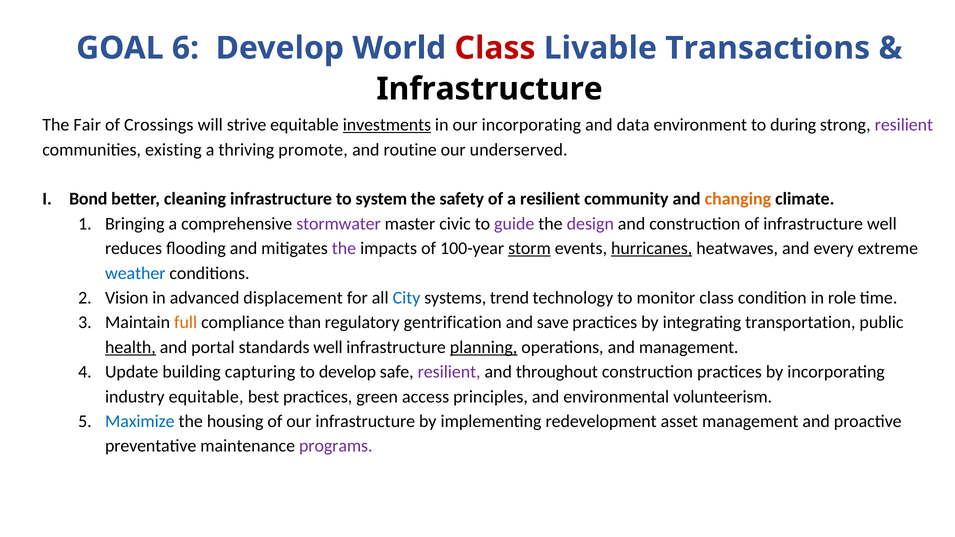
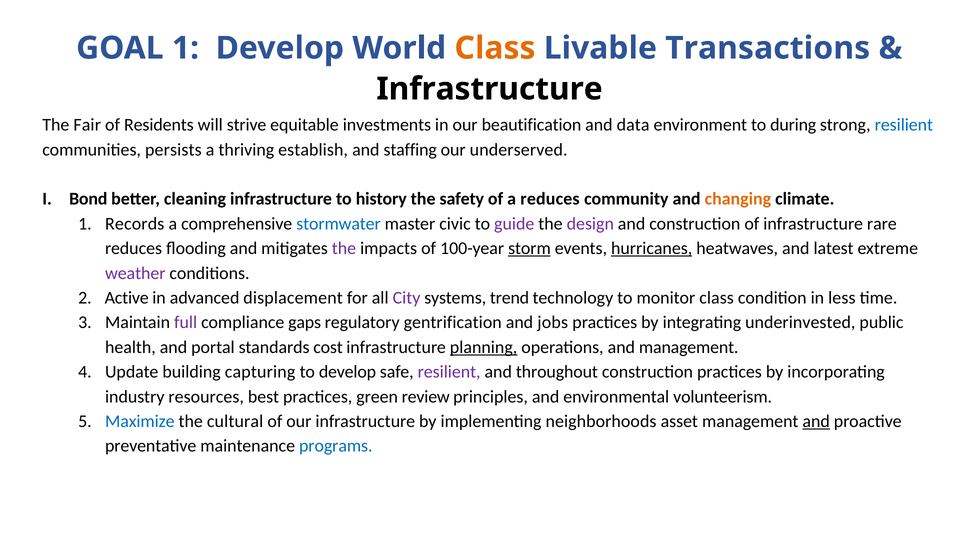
GOAL 6: 6 -> 1
Class at (495, 48) colour: red -> orange
Crossings: Crossings -> Residents
investments underline: present -> none
our incorporating: incorporating -> beautification
resilient at (904, 125) colour: purple -> blue
existing: existing -> persists
promote: promote -> establish
routine: routine -> staffing
system: system -> history
a resilient: resilient -> reduces
Bringing: Bringing -> Records
stormwater colour: purple -> blue
infrastructure well: well -> rare
every: every -> latest
weather colour: blue -> purple
Vision: Vision -> Active
City colour: blue -> purple
role: role -> less
full colour: orange -> purple
than: than -> gaps
save: save -> jobs
transportation: transportation -> underinvested
health underline: present -> none
standards well: well -> cost
industry equitable: equitable -> resources
access: access -> review
housing: housing -> cultural
redevelopment: redevelopment -> neighborhoods
and at (816, 421) underline: none -> present
programs colour: purple -> blue
